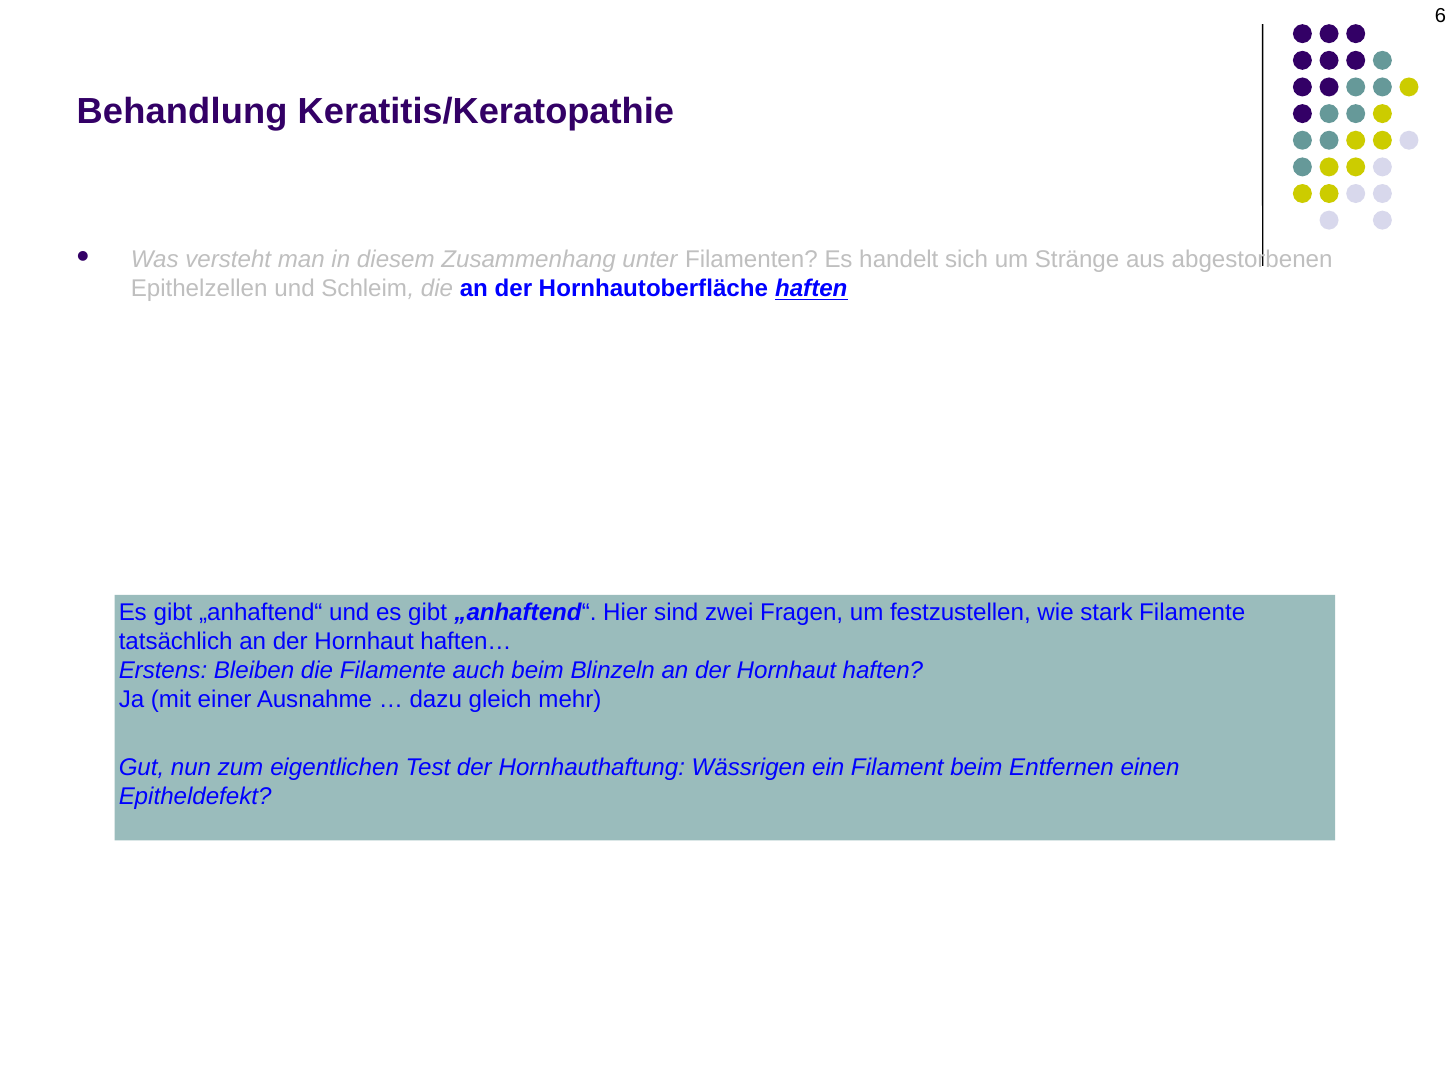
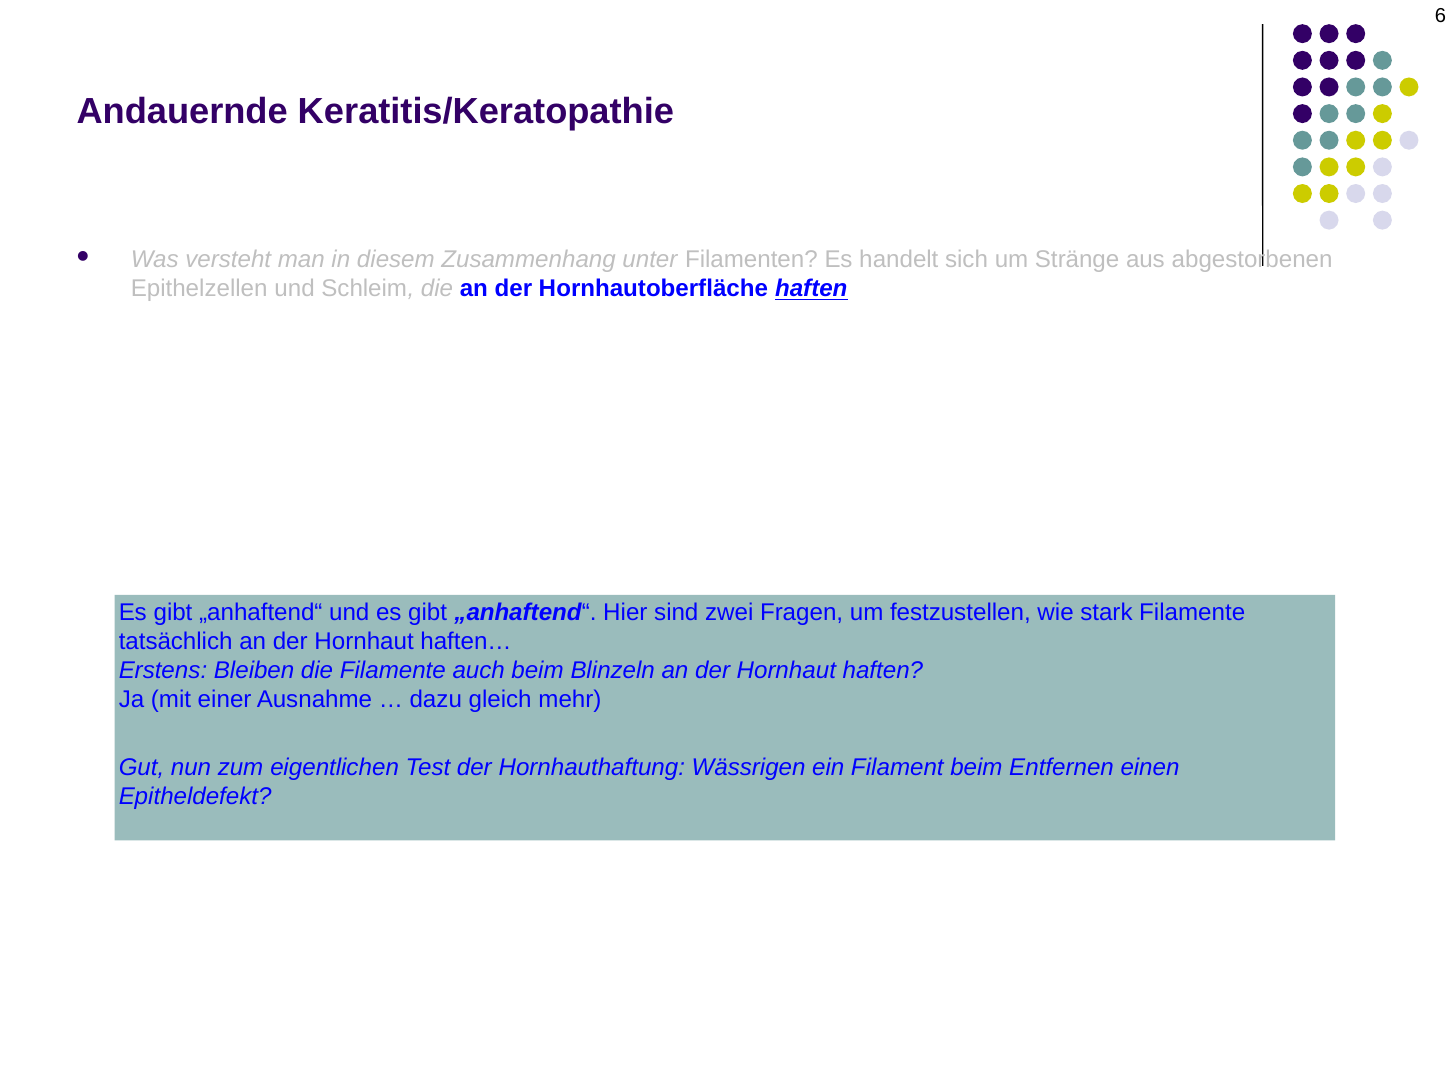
Behandlung: Behandlung -> Andauernde
